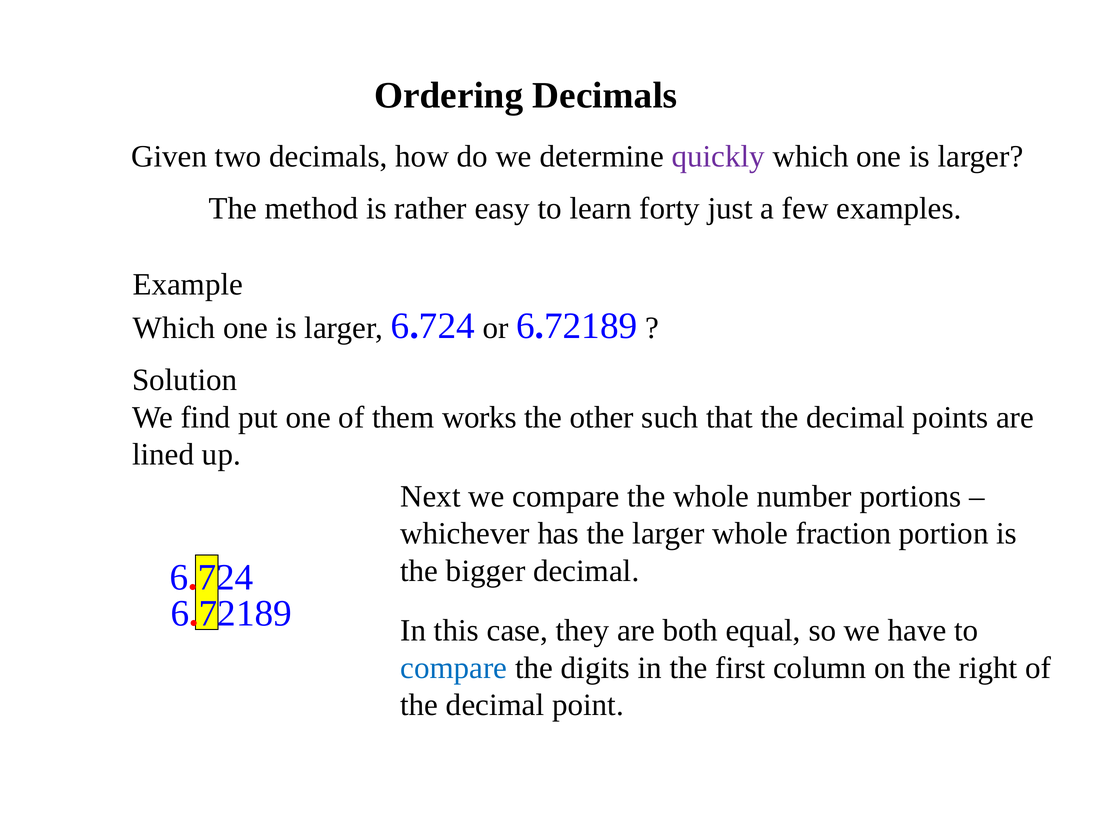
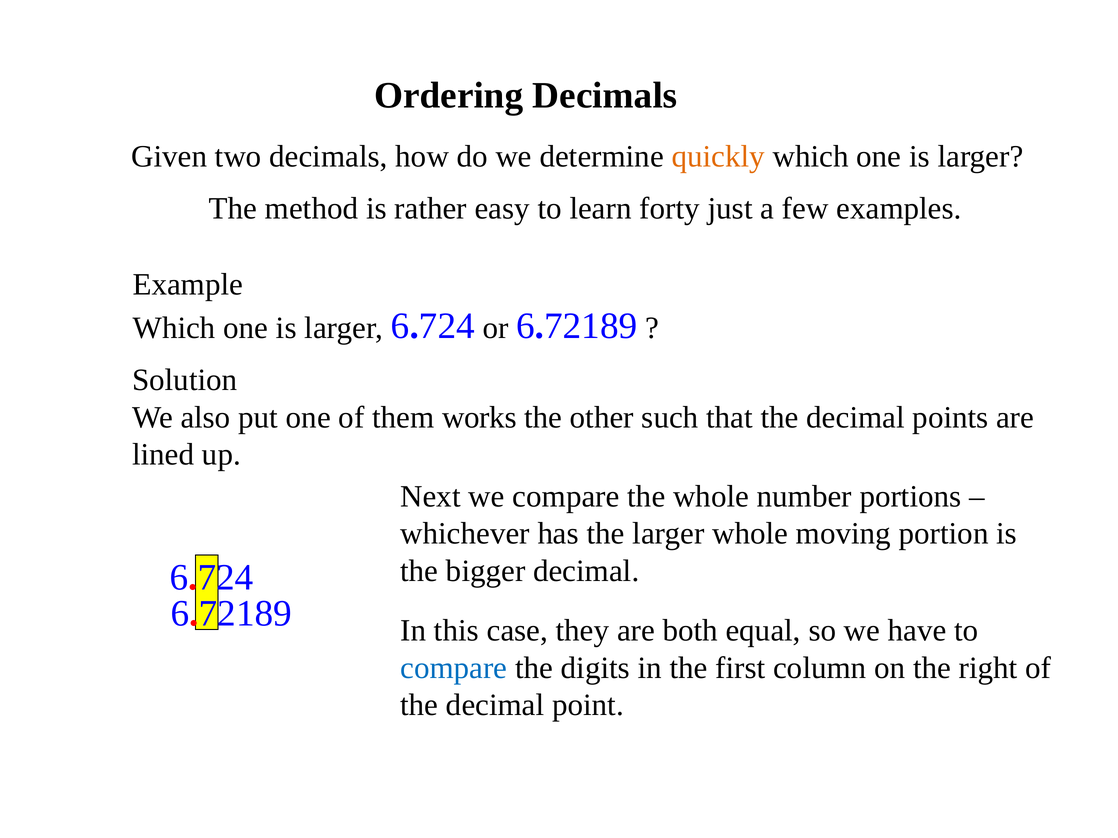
quickly colour: purple -> orange
find: find -> also
fraction: fraction -> moving
